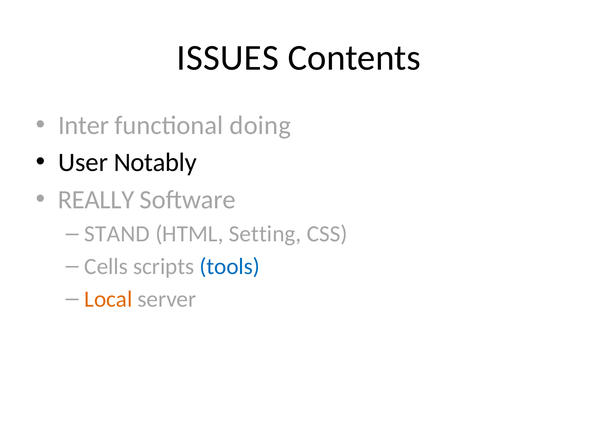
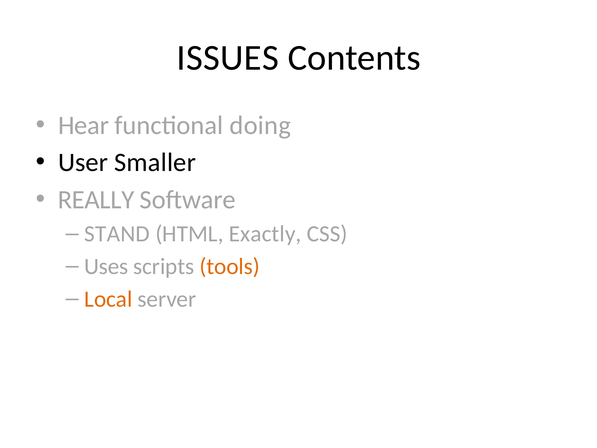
Inter: Inter -> Hear
Notably: Notably -> Smaller
Setting: Setting -> Exactly
Cells: Cells -> Uses
tools colour: blue -> orange
